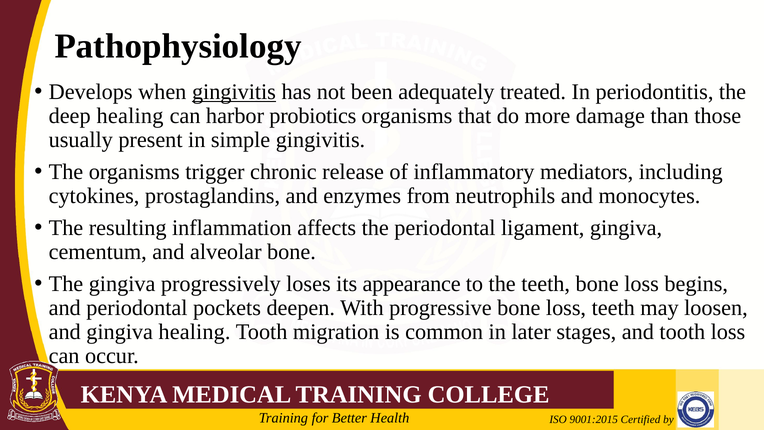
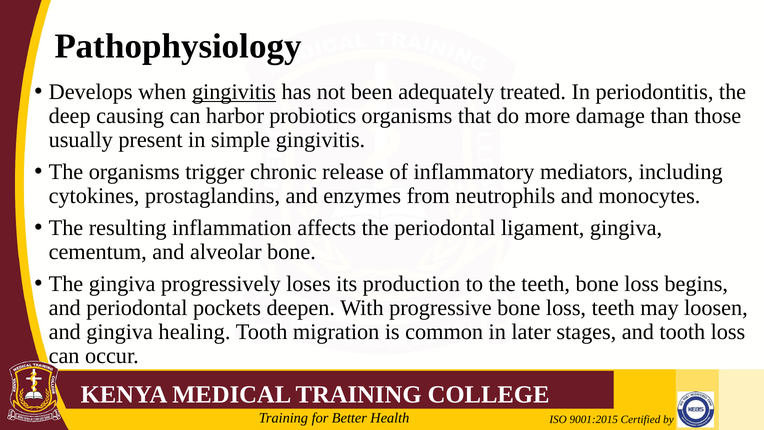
deep healing: healing -> causing
appearance: appearance -> production
